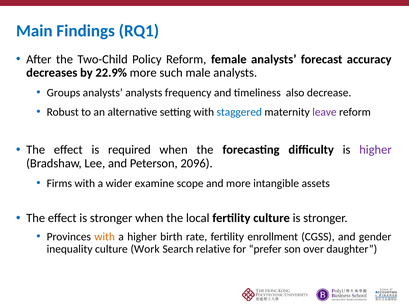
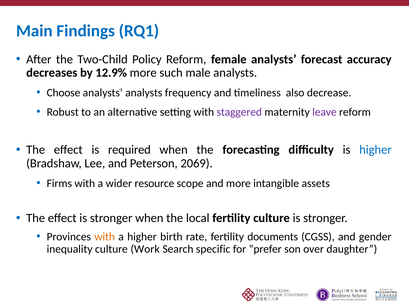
22.9%: 22.9% -> 12.9%
Groups: Groups -> Choose
staggered colour: blue -> purple
higher at (375, 150) colour: purple -> blue
2096: 2096 -> 2069
examine: examine -> resource
enrollment: enrollment -> documents
relative: relative -> specific
